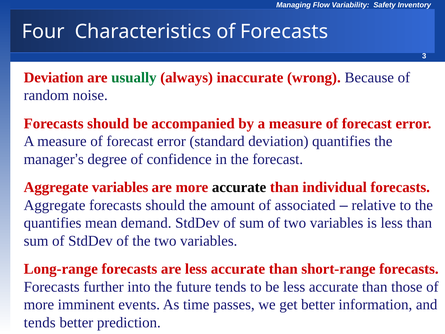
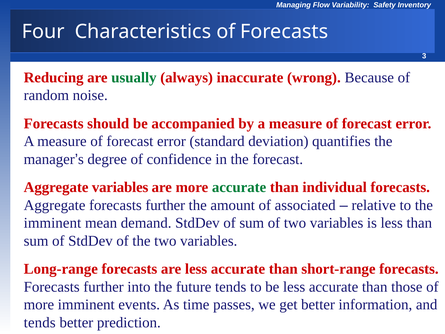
Deviation at (54, 77): Deviation -> Reducing
accurate at (239, 187) colour: black -> green
Aggregate forecasts should: should -> further
quantifies at (53, 223): quantifies -> imminent
